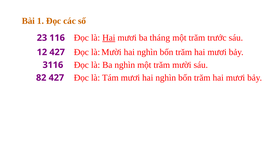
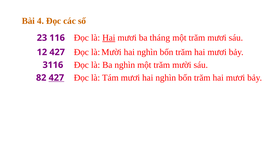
1: 1 -> 4
trăm trước: trước -> mươi
427 at (56, 78) underline: none -> present
